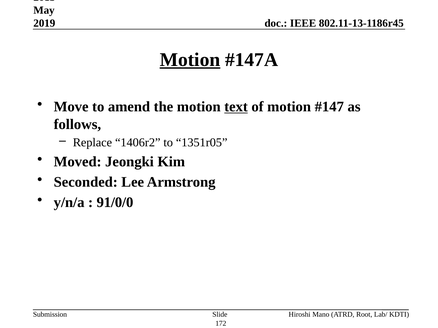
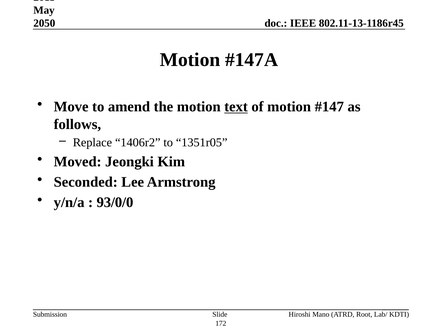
2019: 2019 -> 2050
Motion at (190, 60) underline: present -> none
91/0/0: 91/0/0 -> 93/0/0
